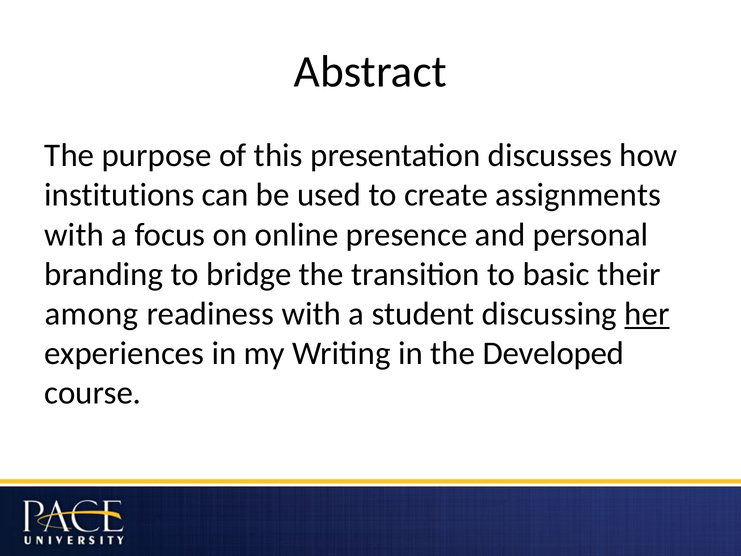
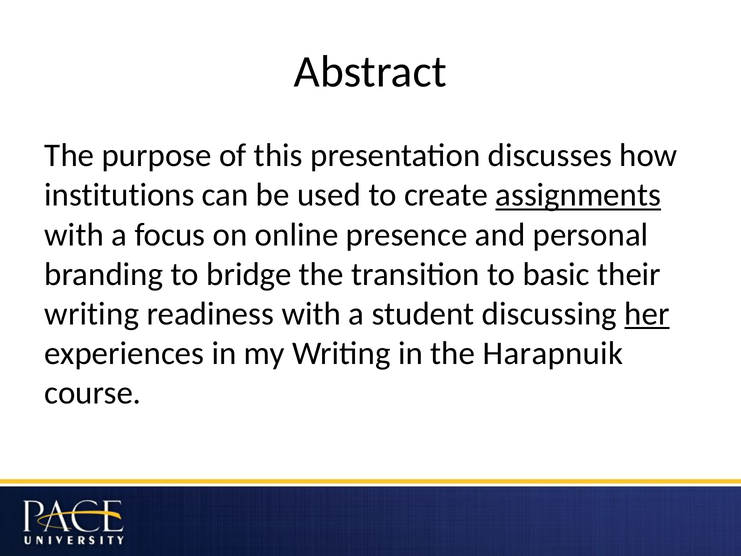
assignments underline: none -> present
among at (92, 314): among -> writing
Developed: Developed -> Harapnuik
